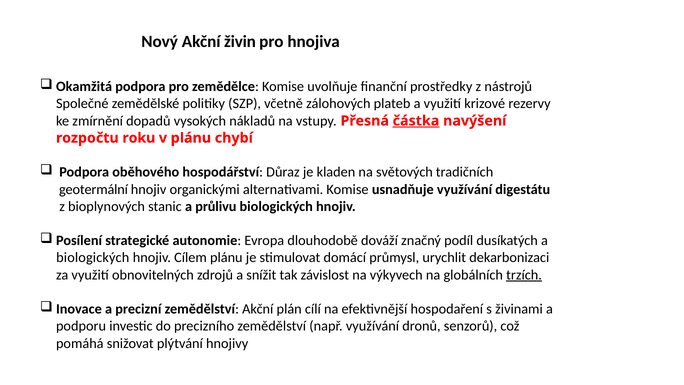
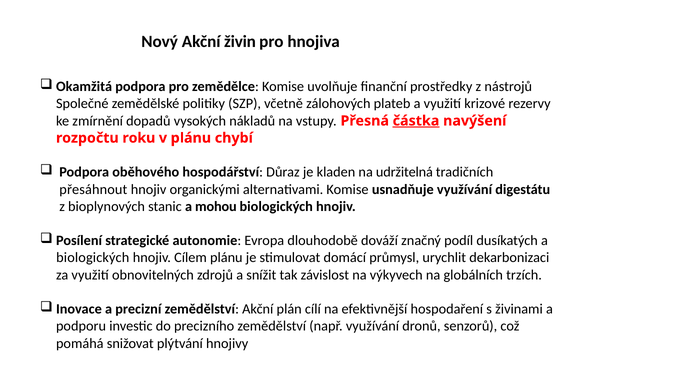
světových: světových -> udržitelná
geotermální: geotermální -> přesáhnout
průlivu: průlivu -> mohou
trzích underline: present -> none
